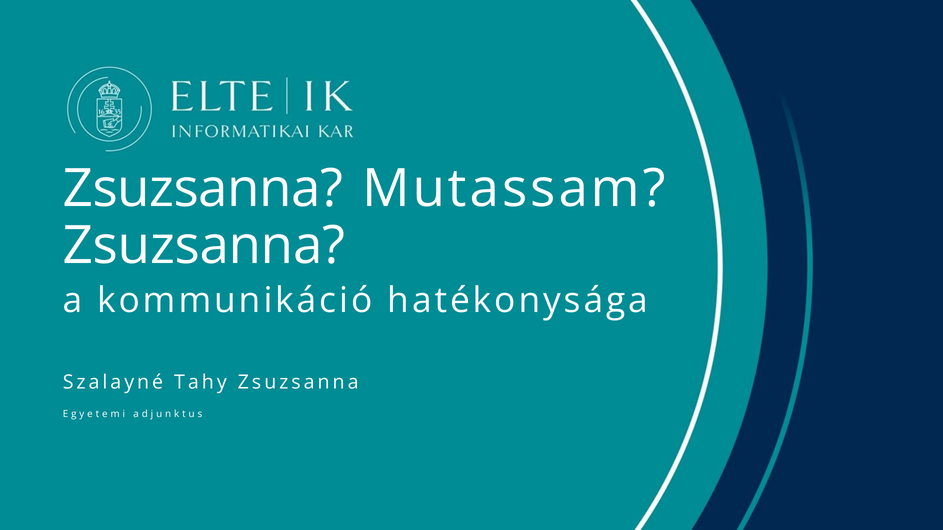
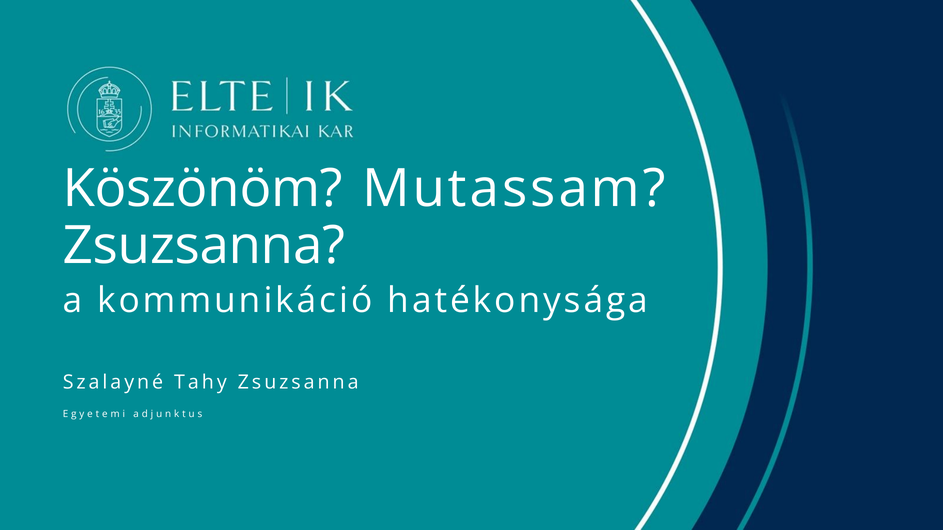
Zsuzsanna at (203, 189): Zsuzsanna -> Köszönöm
